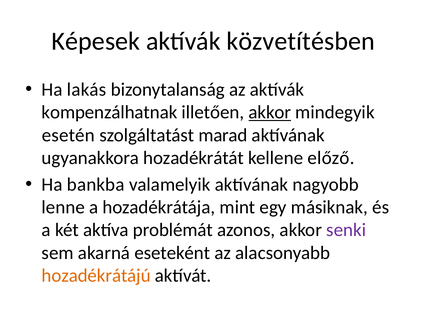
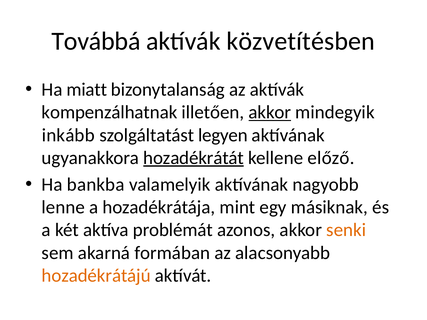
Képesek: Képesek -> Továbbá
lakás: lakás -> miatt
esetén: esetén -> inkább
marad: marad -> legyen
hozadékrátát underline: none -> present
senki colour: purple -> orange
eseteként: eseteként -> formában
